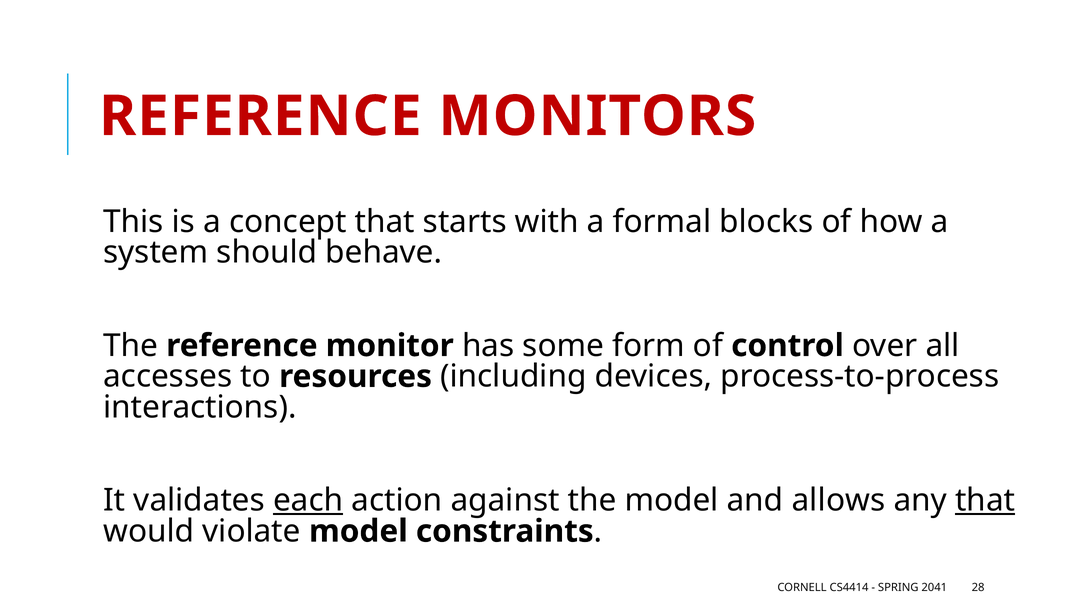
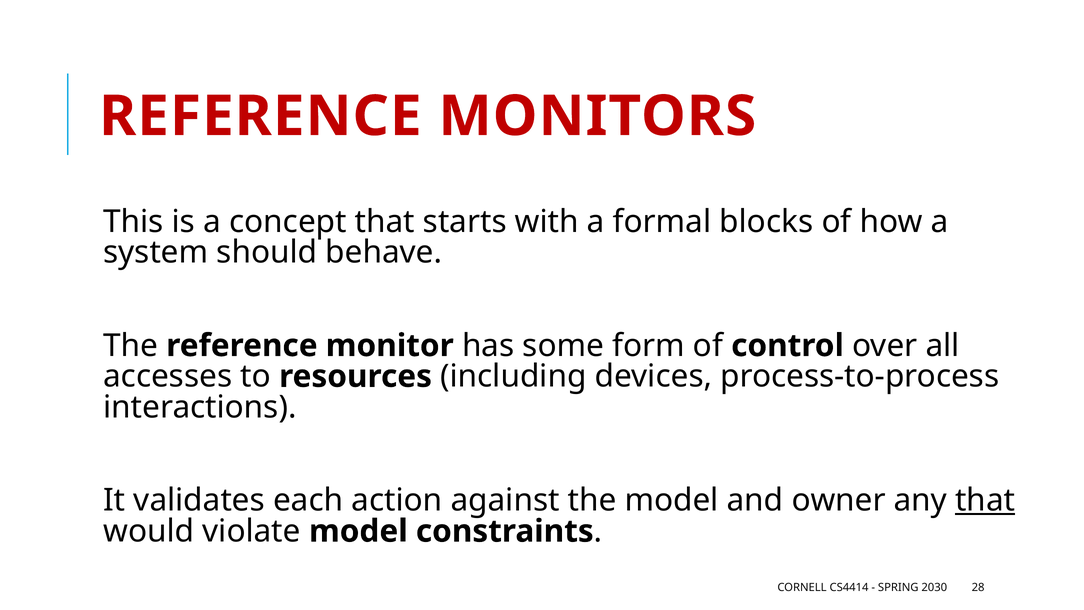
each underline: present -> none
allows: allows -> owner
2041: 2041 -> 2030
